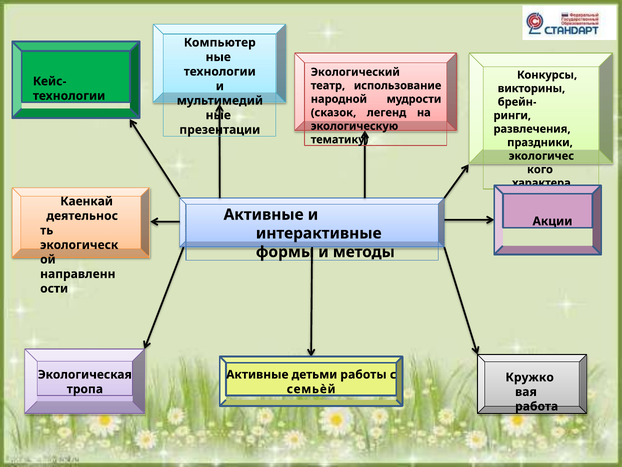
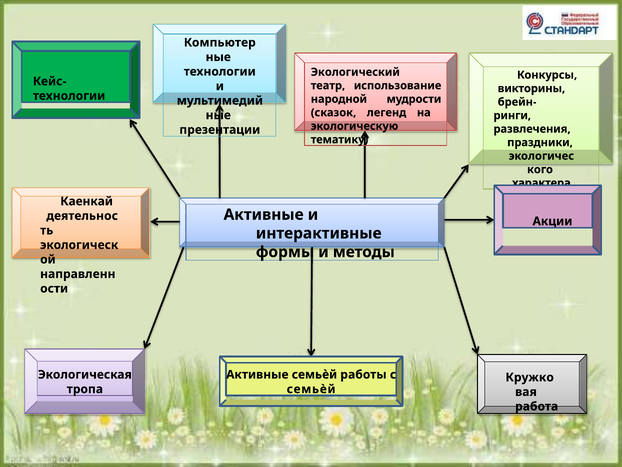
Активные детьми: детьми -> семьѐй
